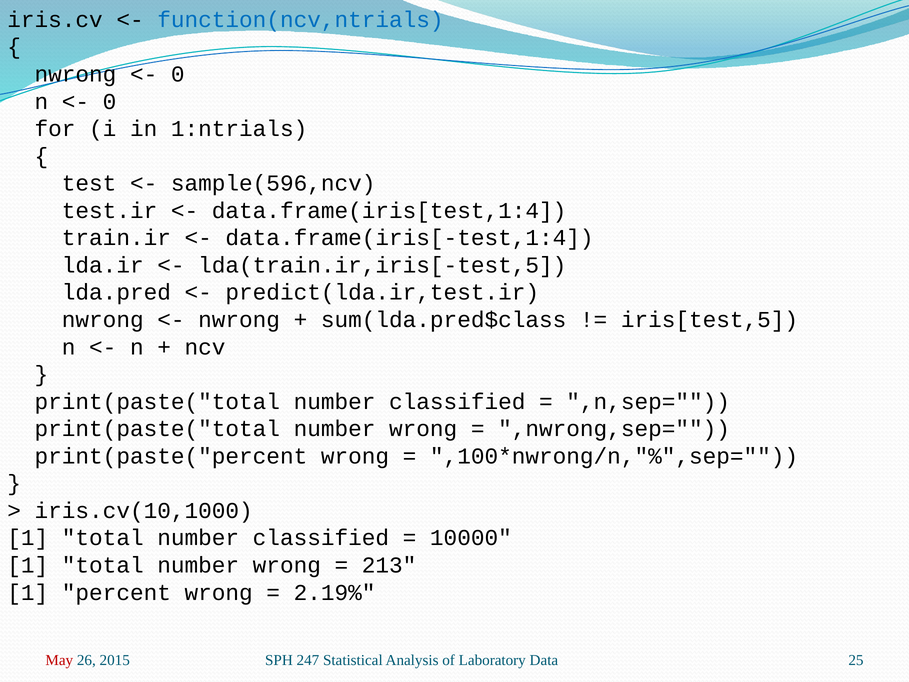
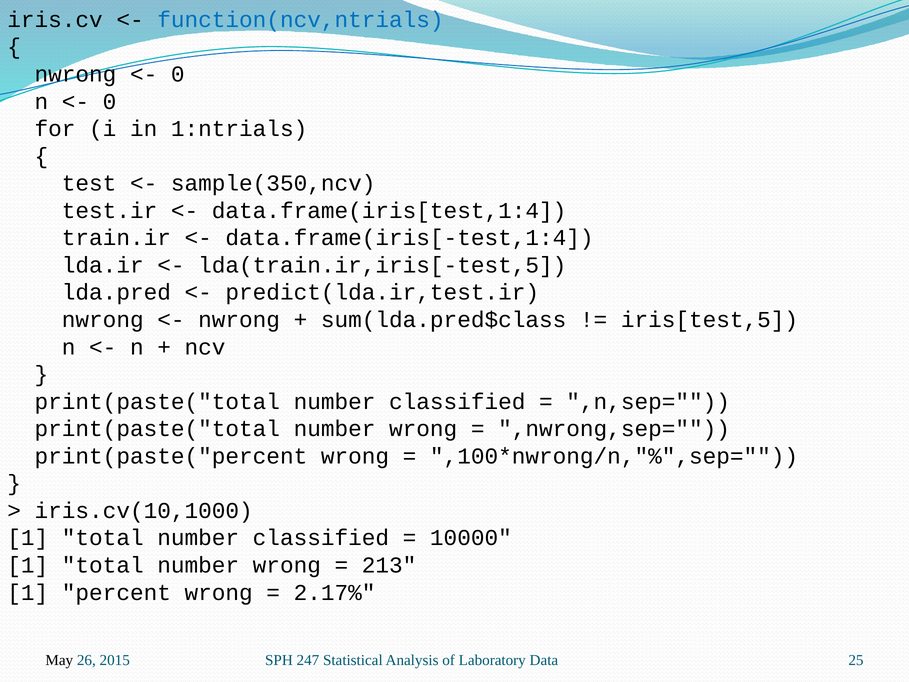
sample(596,ncv: sample(596,ncv -> sample(350,ncv
2.19%: 2.19% -> 2.17%
May colour: red -> black
